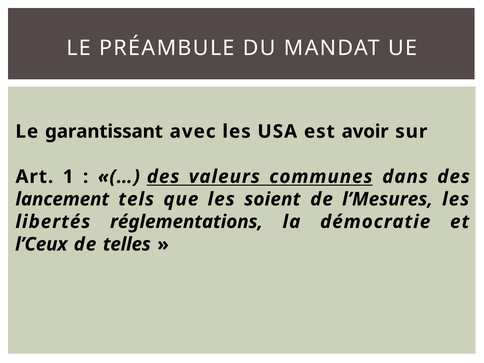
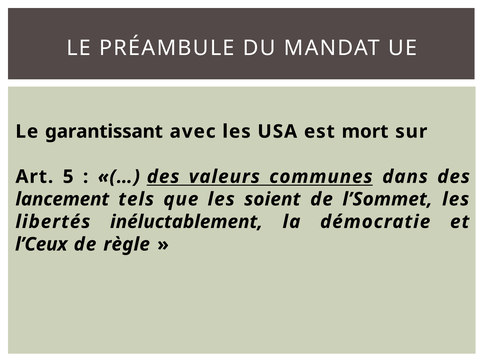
avoir: avoir -> mort
1: 1 -> 5
l’Mesures: l’Mesures -> l’Sommet
réglementations: réglementations -> inéluctablement
telles: telles -> règle
